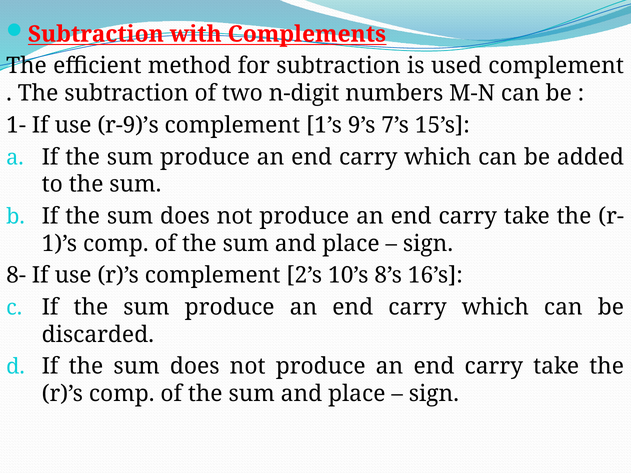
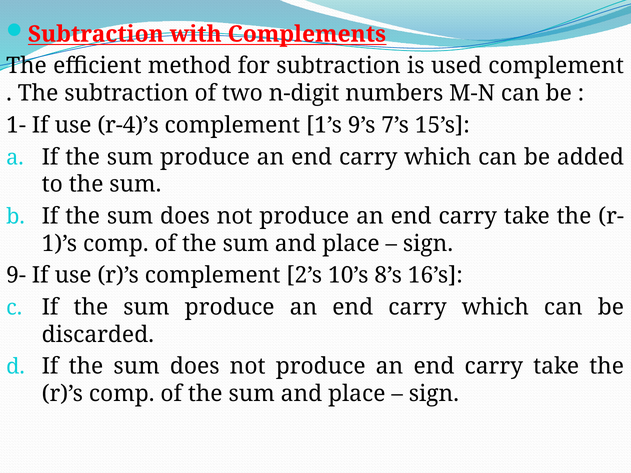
r-9)’s: r-9)’s -> r-4)’s
8-: 8- -> 9-
